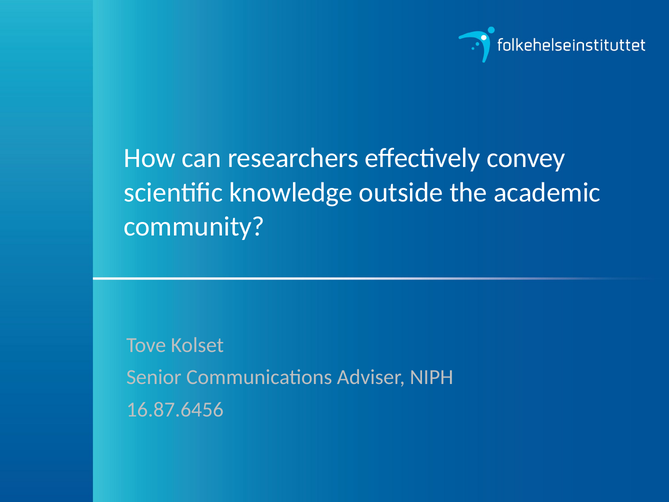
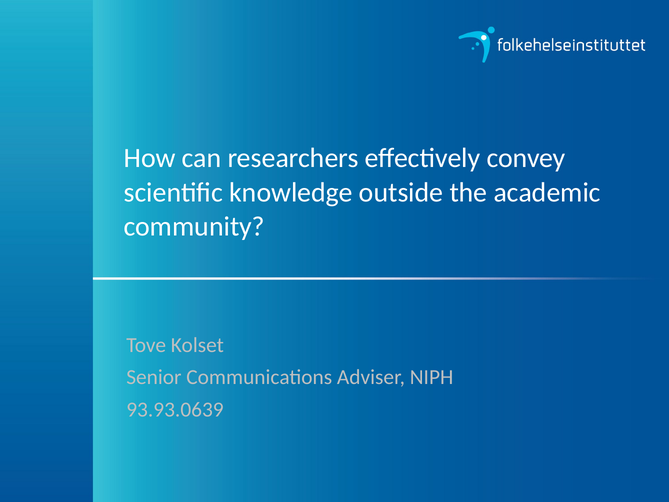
16.87.6456: 16.87.6456 -> 93.93.0639
